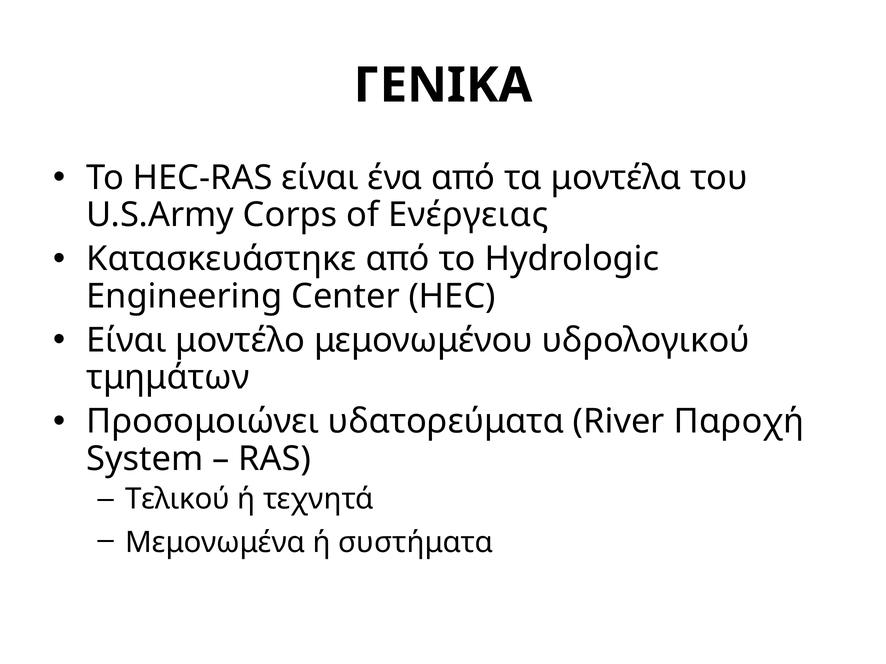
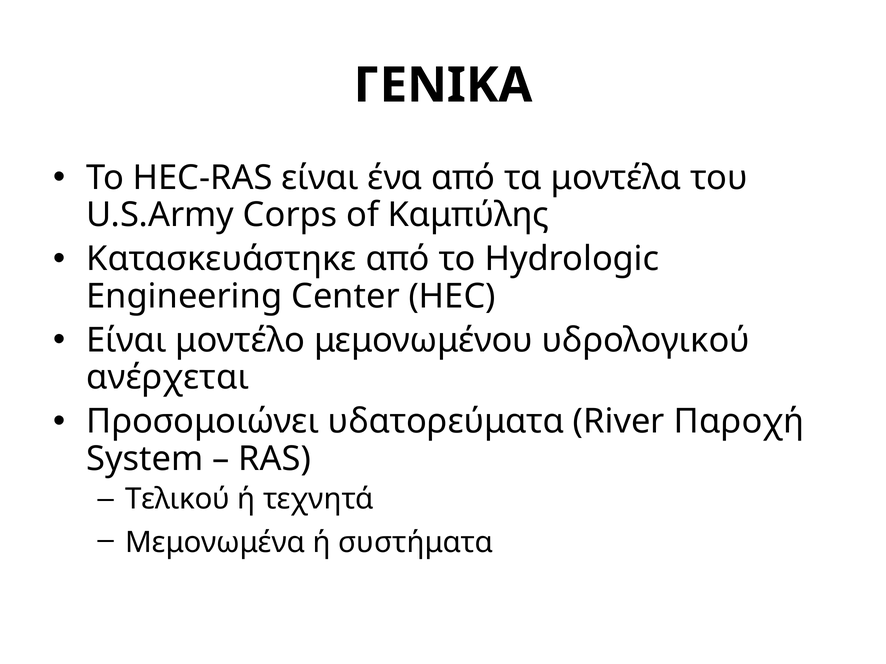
Ενέργειας: Ενέργειας -> Καμπύλης
τμημάτων: τμημάτων -> ανέρχεται
